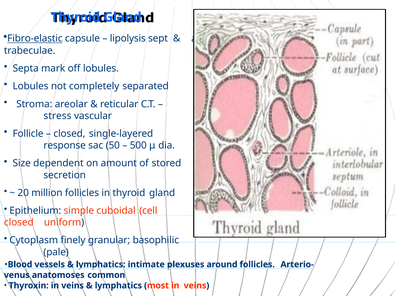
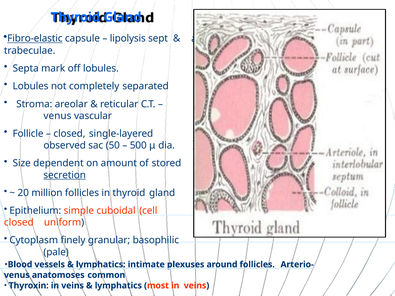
stress at (57, 116): stress -> venus
response: response -> observed
secretion underline: none -> present
